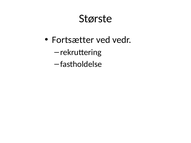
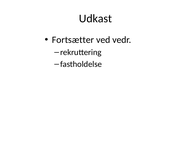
Største: Største -> Udkast
